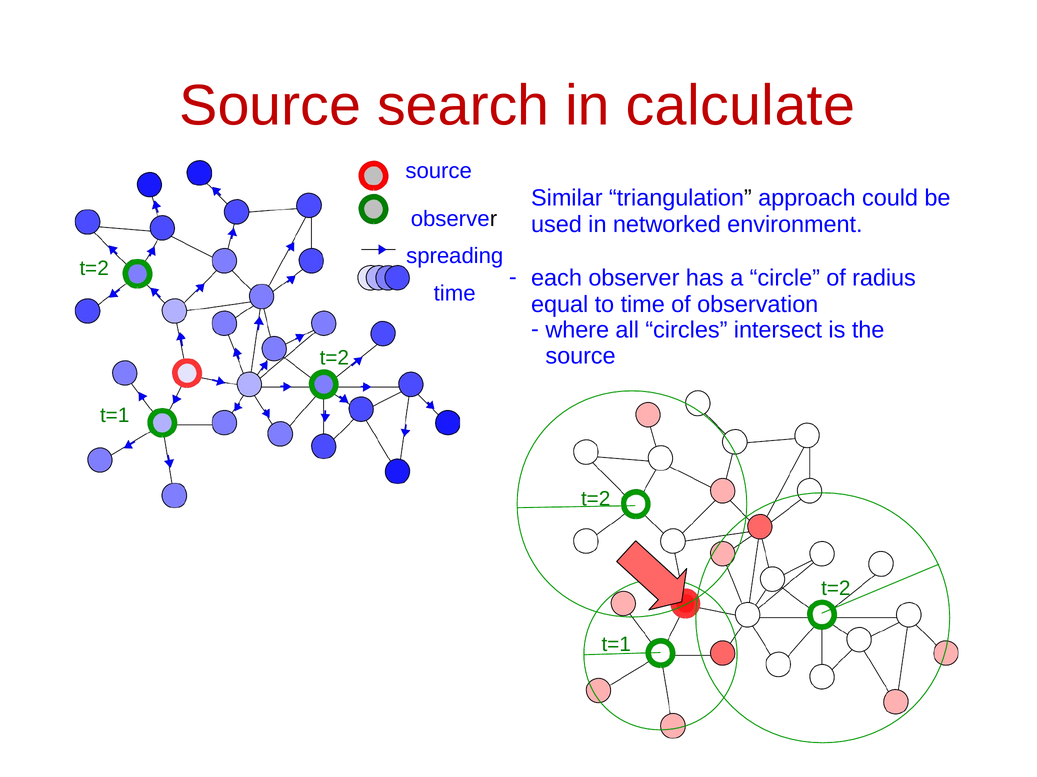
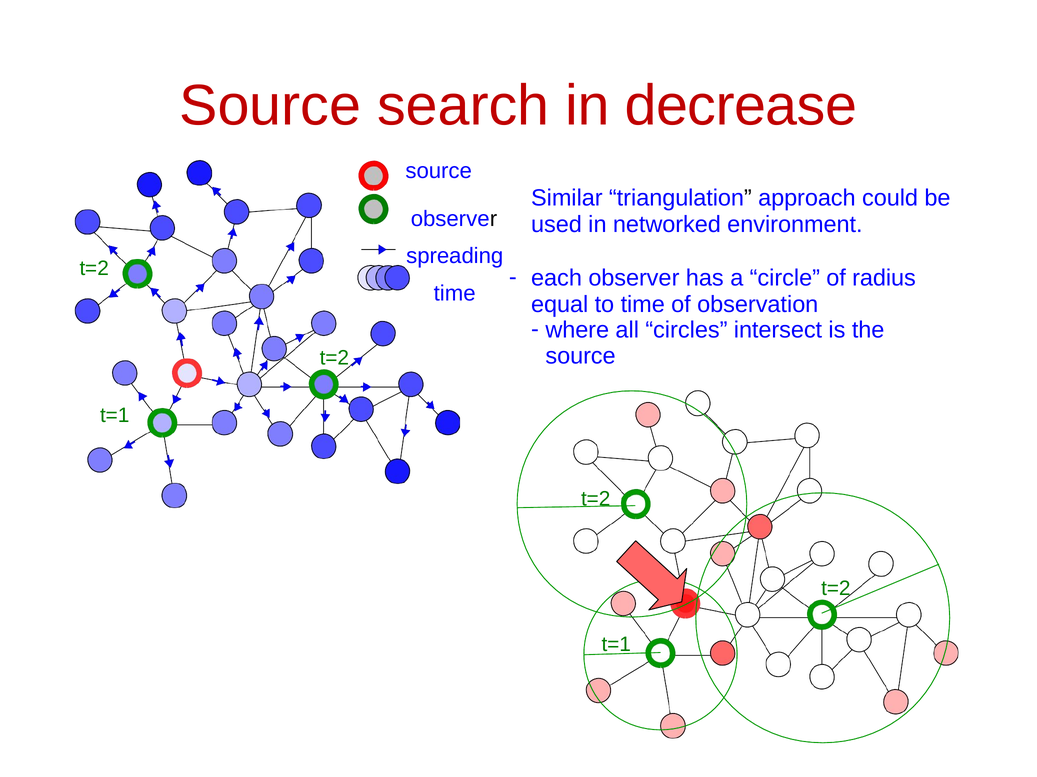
calculate: calculate -> decrease
